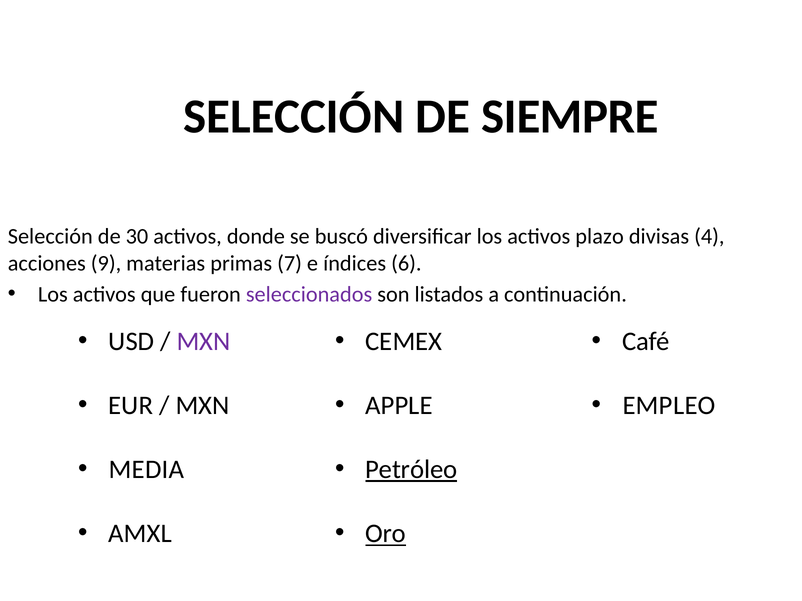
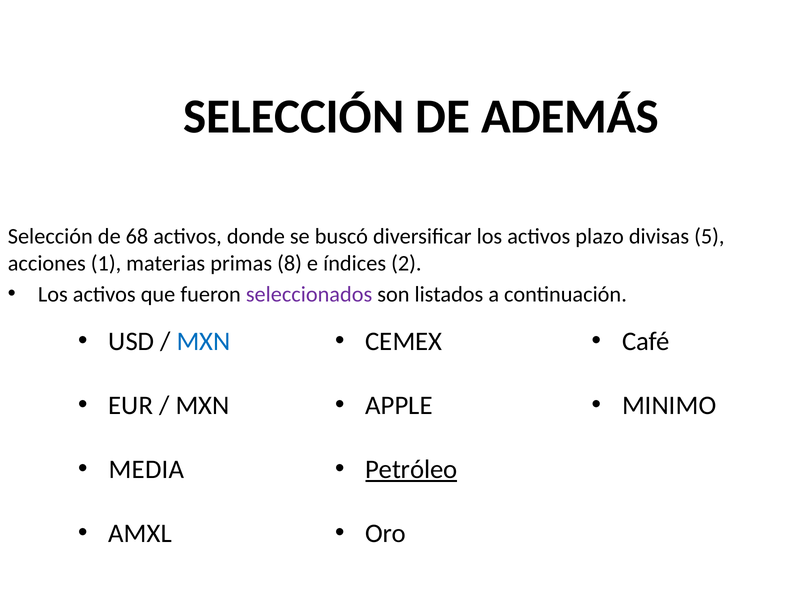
SIEMPRE: SIEMPRE -> ADEMÁS
30: 30 -> 68
4: 4 -> 5
9: 9 -> 1
7: 7 -> 8
6: 6 -> 2
MXN at (204, 342) colour: purple -> blue
EMPLEO: EMPLEO -> MINIMO
Oro underline: present -> none
